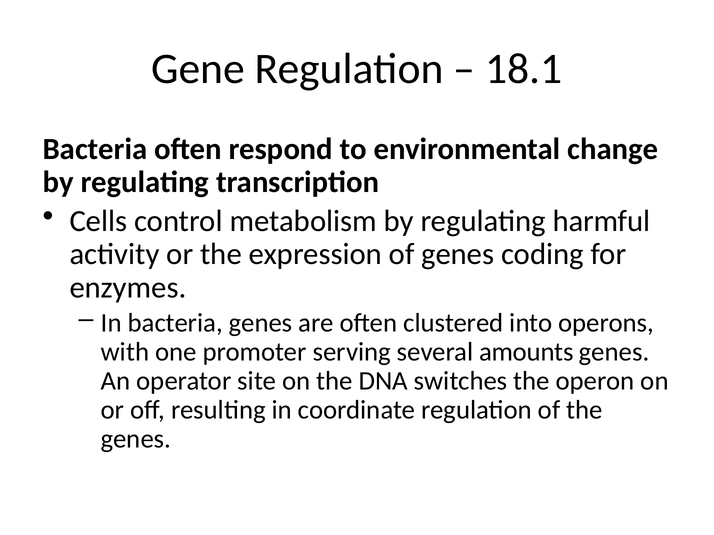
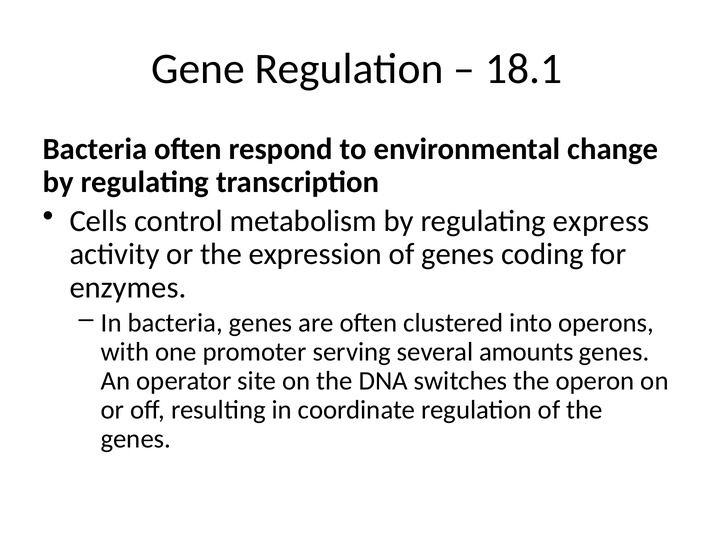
harmful: harmful -> express
